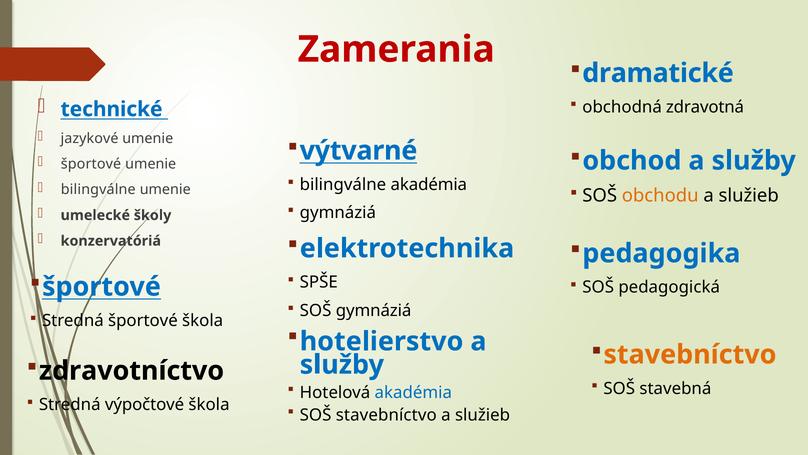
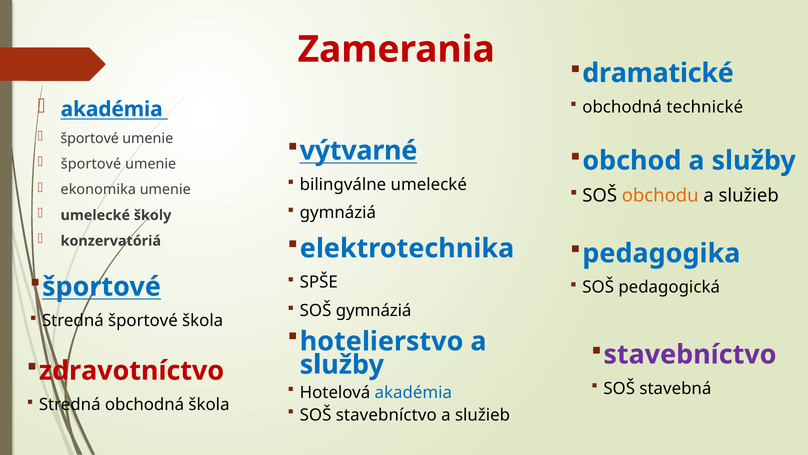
technické at (112, 109): technické -> akadémia
zdravotná: zdravotná -> technické
jazykové at (90, 138): jazykové -> športové
bilingválne akadémia: akadémia -> umelecké
bilingválne at (98, 189): bilingválne -> ekonomika
stavebníctvo at (690, 354) colour: orange -> purple
zdravotníctvo colour: black -> red
Stredná výpočtové: výpočtové -> obchodná
